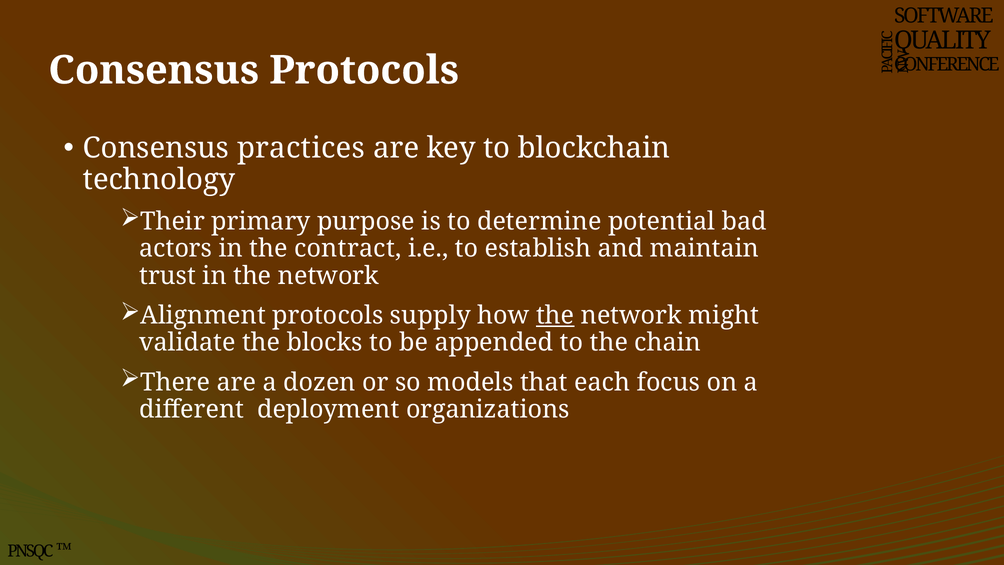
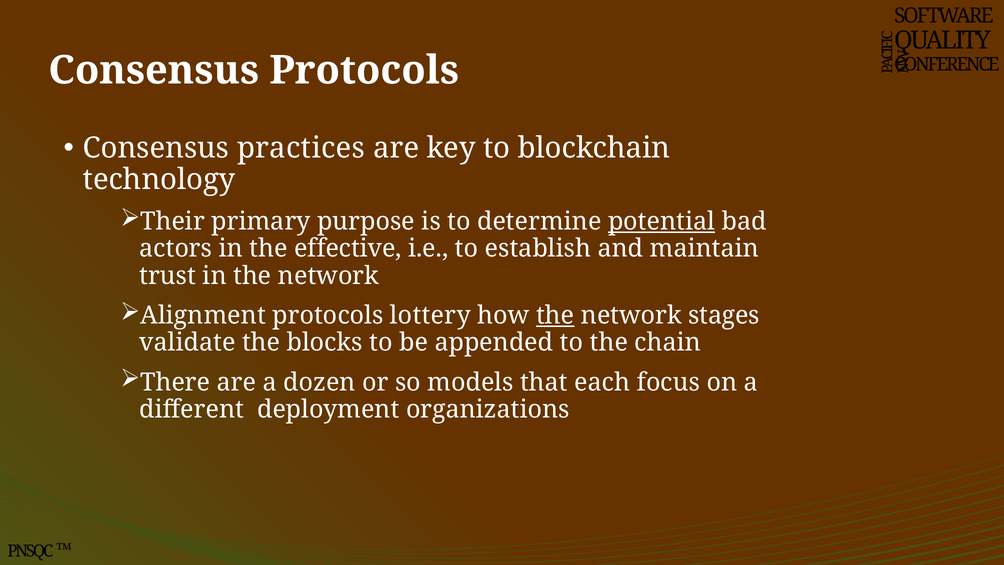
potential underline: none -> present
contract: contract -> effective
supply: supply -> lottery
might: might -> stages
